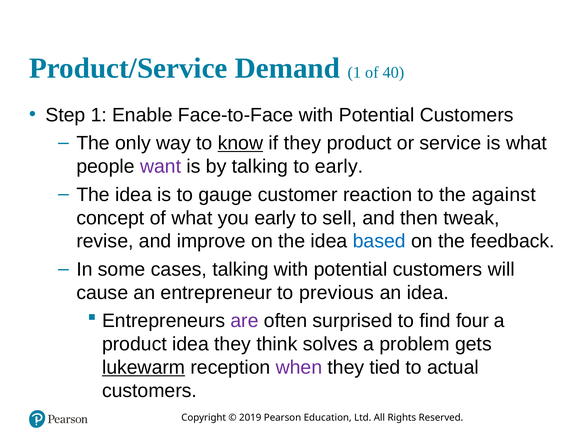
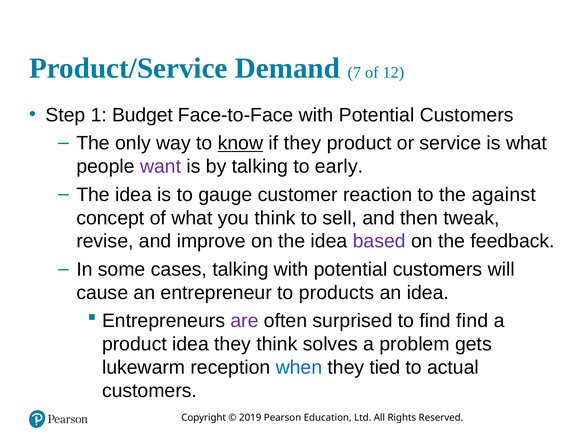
Demand 1: 1 -> 7
40: 40 -> 12
Enable: Enable -> Budget
you early: early -> think
based colour: blue -> purple
previous: previous -> products
find four: four -> find
lukewarm underline: present -> none
when colour: purple -> blue
